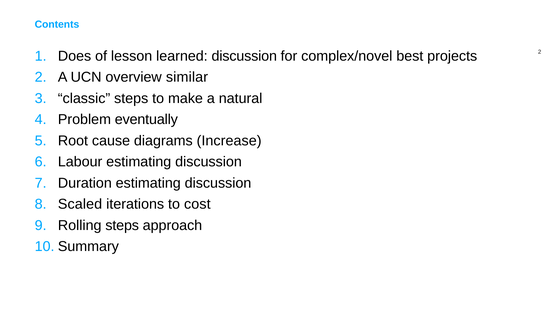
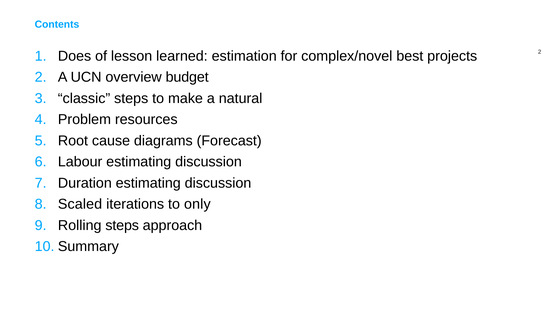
learned discussion: discussion -> estimation
similar: similar -> budget
eventually: eventually -> resources
Increase: Increase -> Forecast
cost: cost -> only
